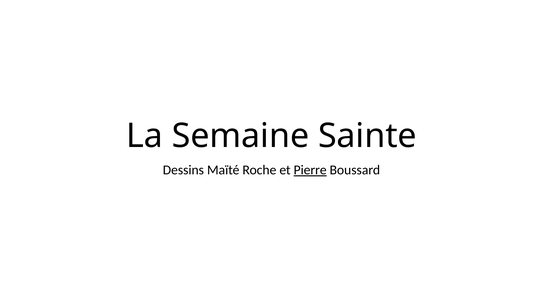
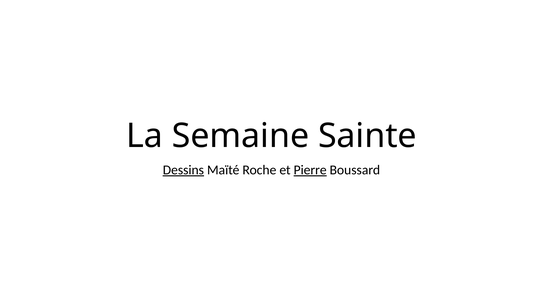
Dessins underline: none -> present
